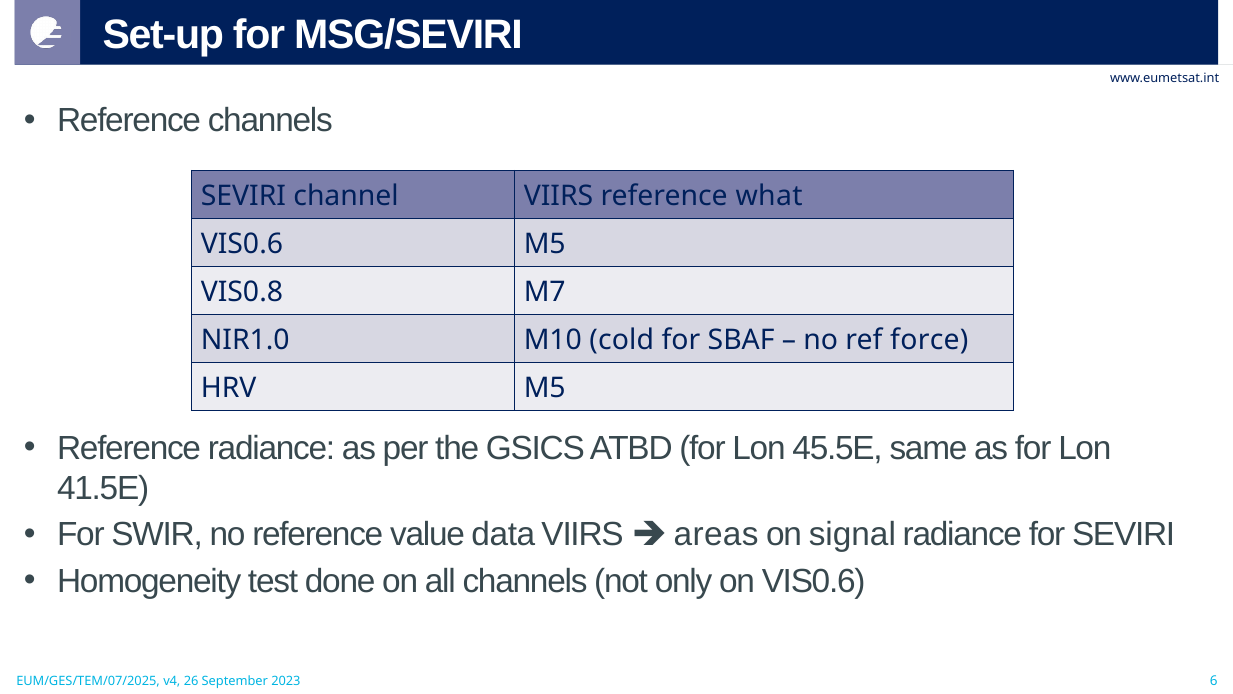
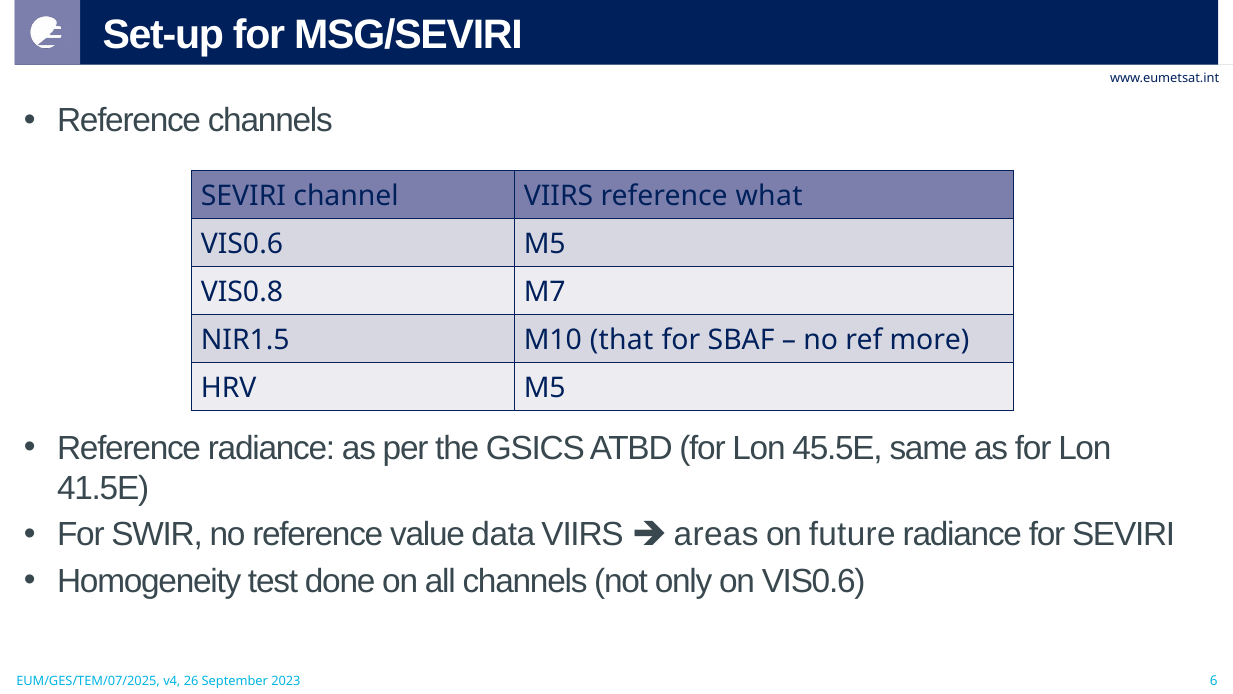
NIR1.0: NIR1.0 -> NIR1.5
cold: cold -> that
force: force -> more
signal: signal -> future
